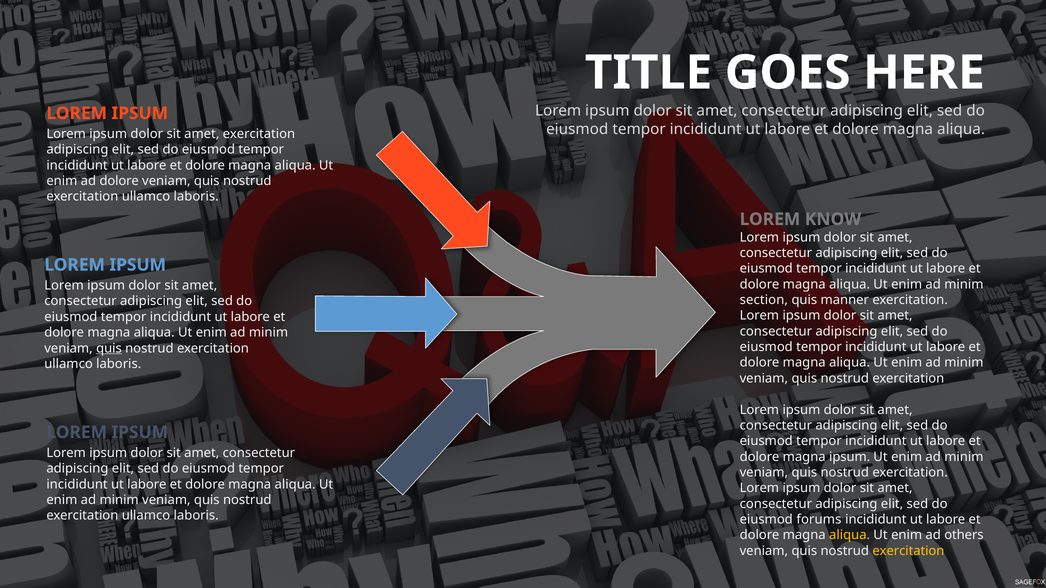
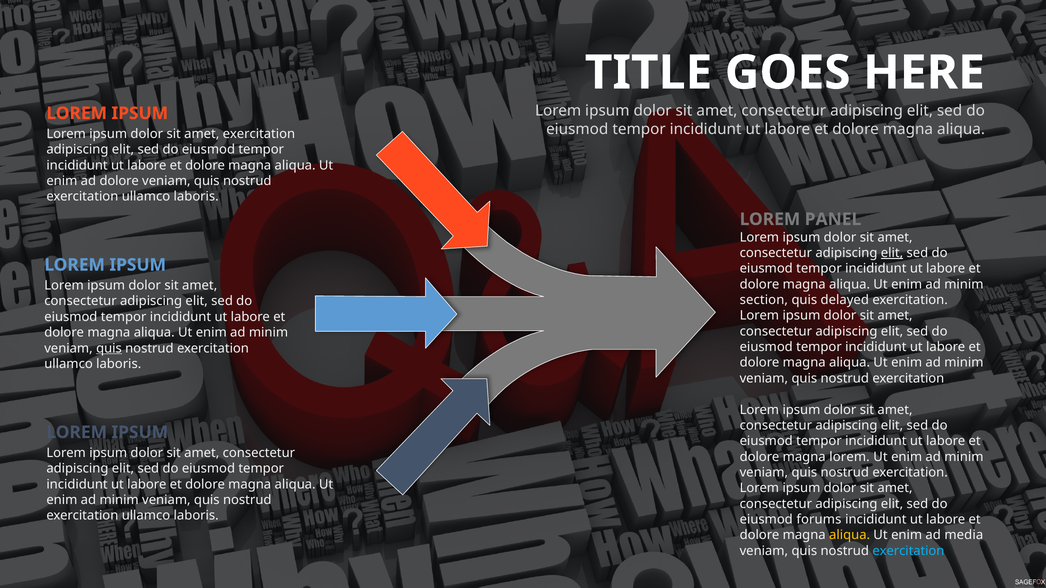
KNOW: KNOW -> PANEL
elit at (892, 253) underline: none -> present
manner: manner -> delayed
magna ipsum: ipsum -> lorem
others: others -> media
exercitation at (908, 551) colour: yellow -> light blue
